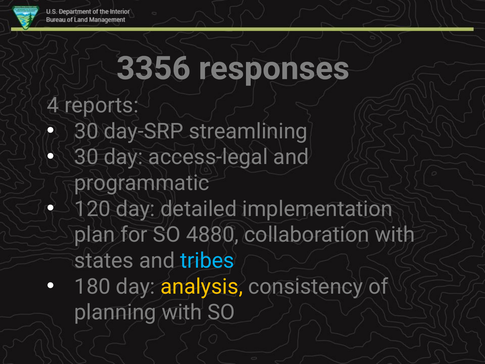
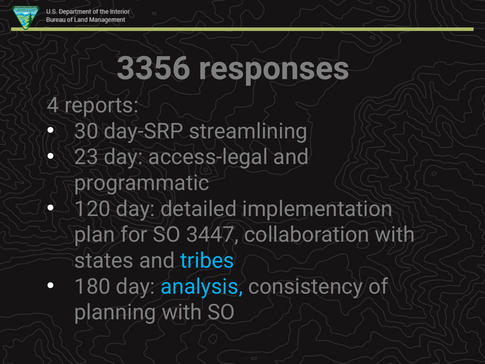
30 at (86, 157): 30 -> 23
4880: 4880 -> 3447
analysis colour: yellow -> light blue
